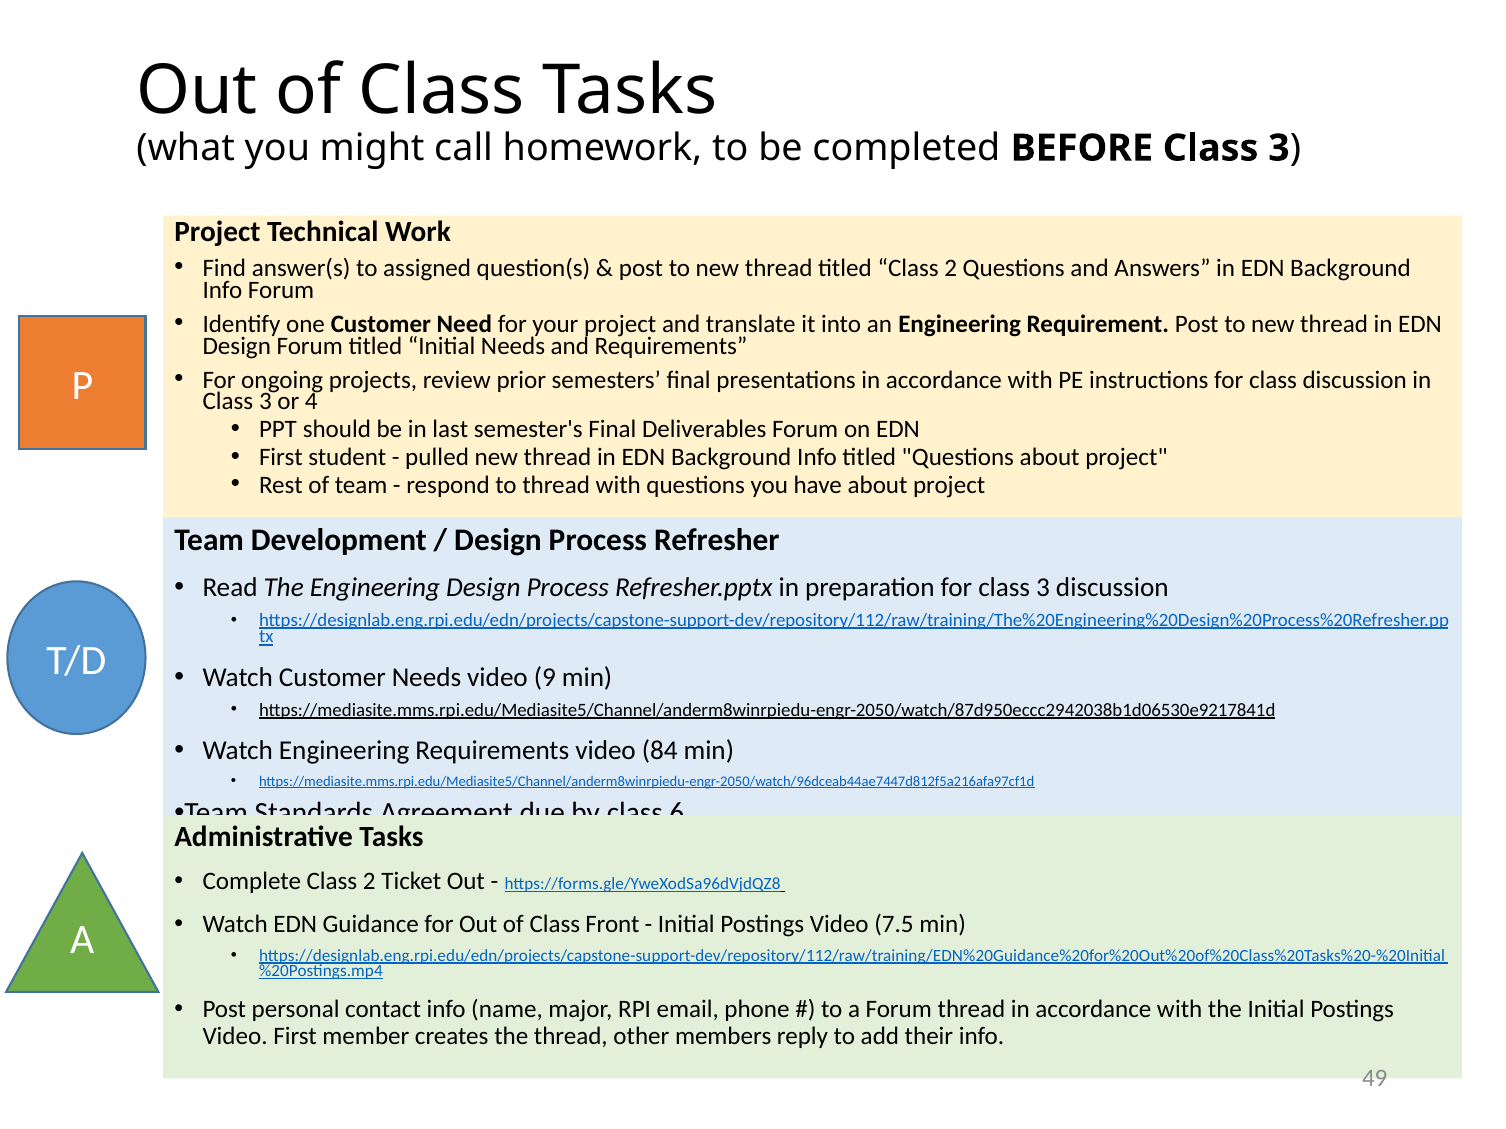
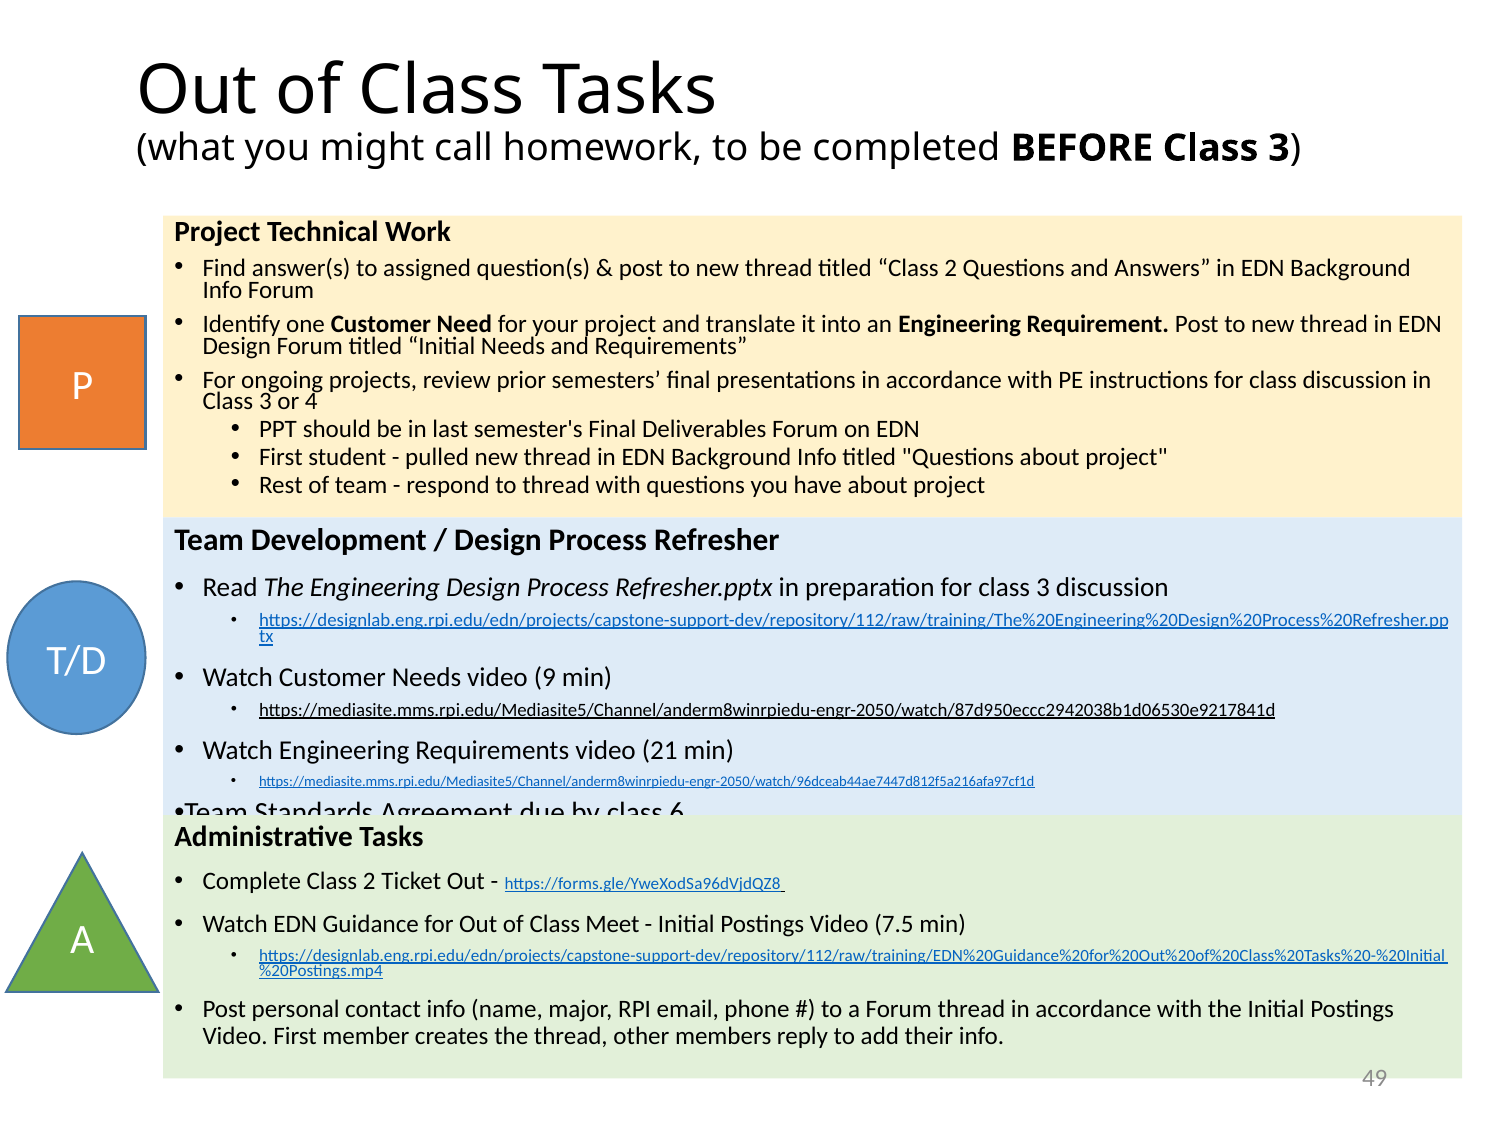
84: 84 -> 21
Front: Front -> Meet
